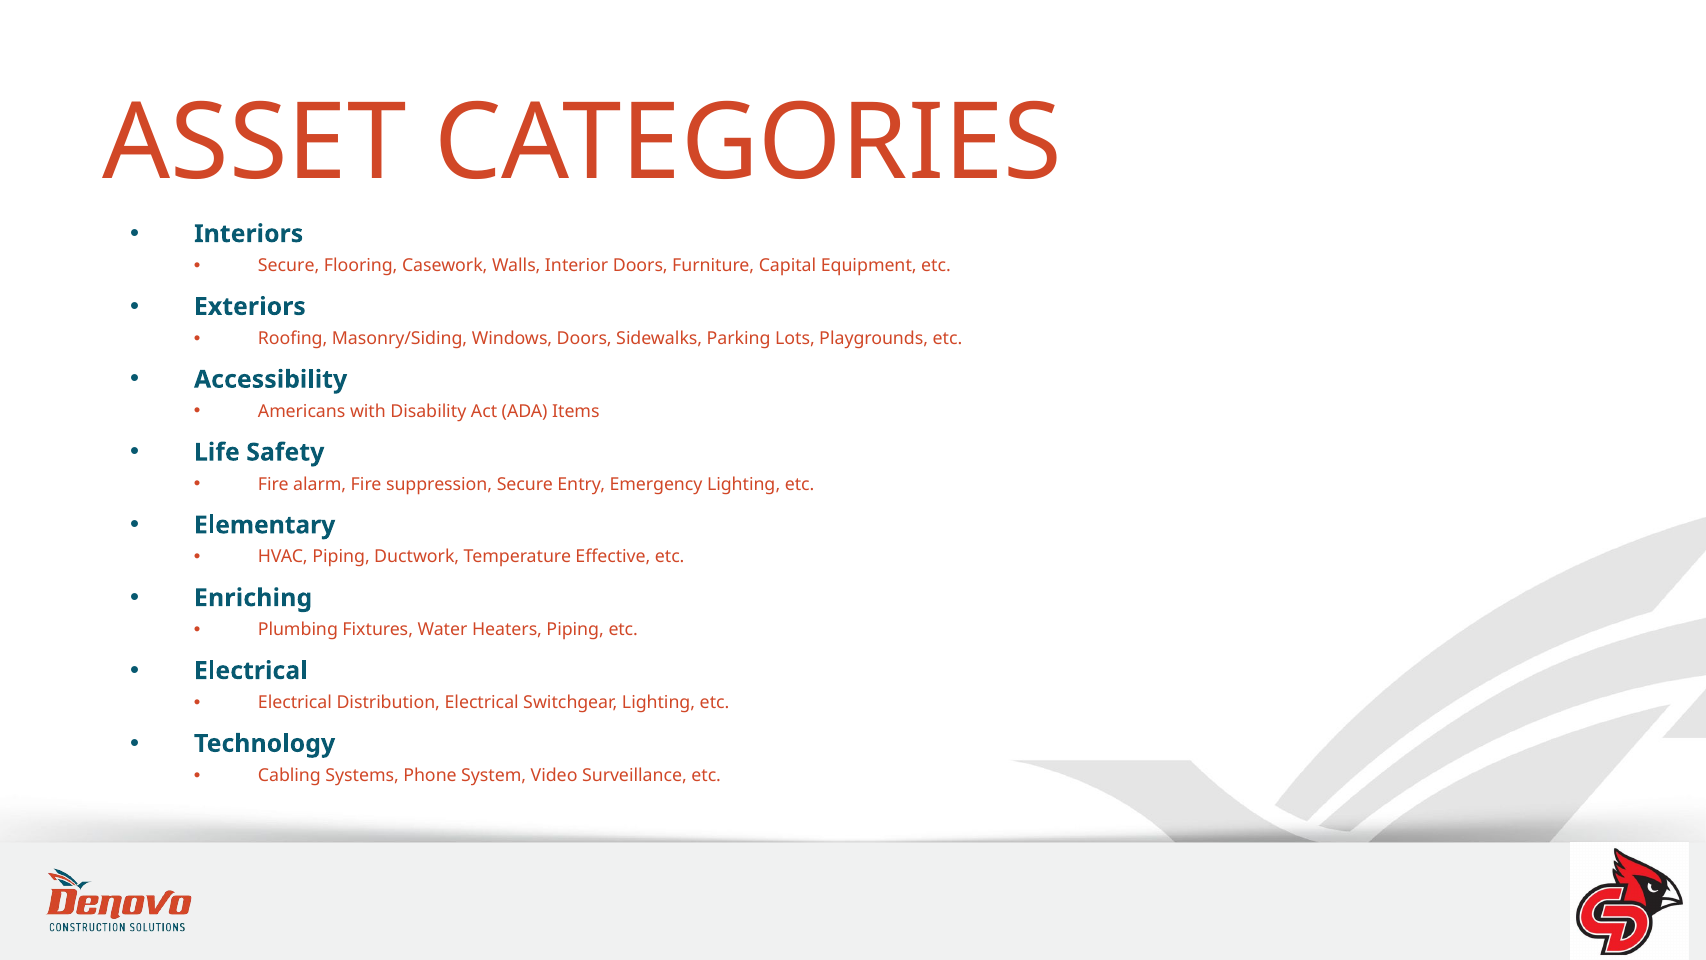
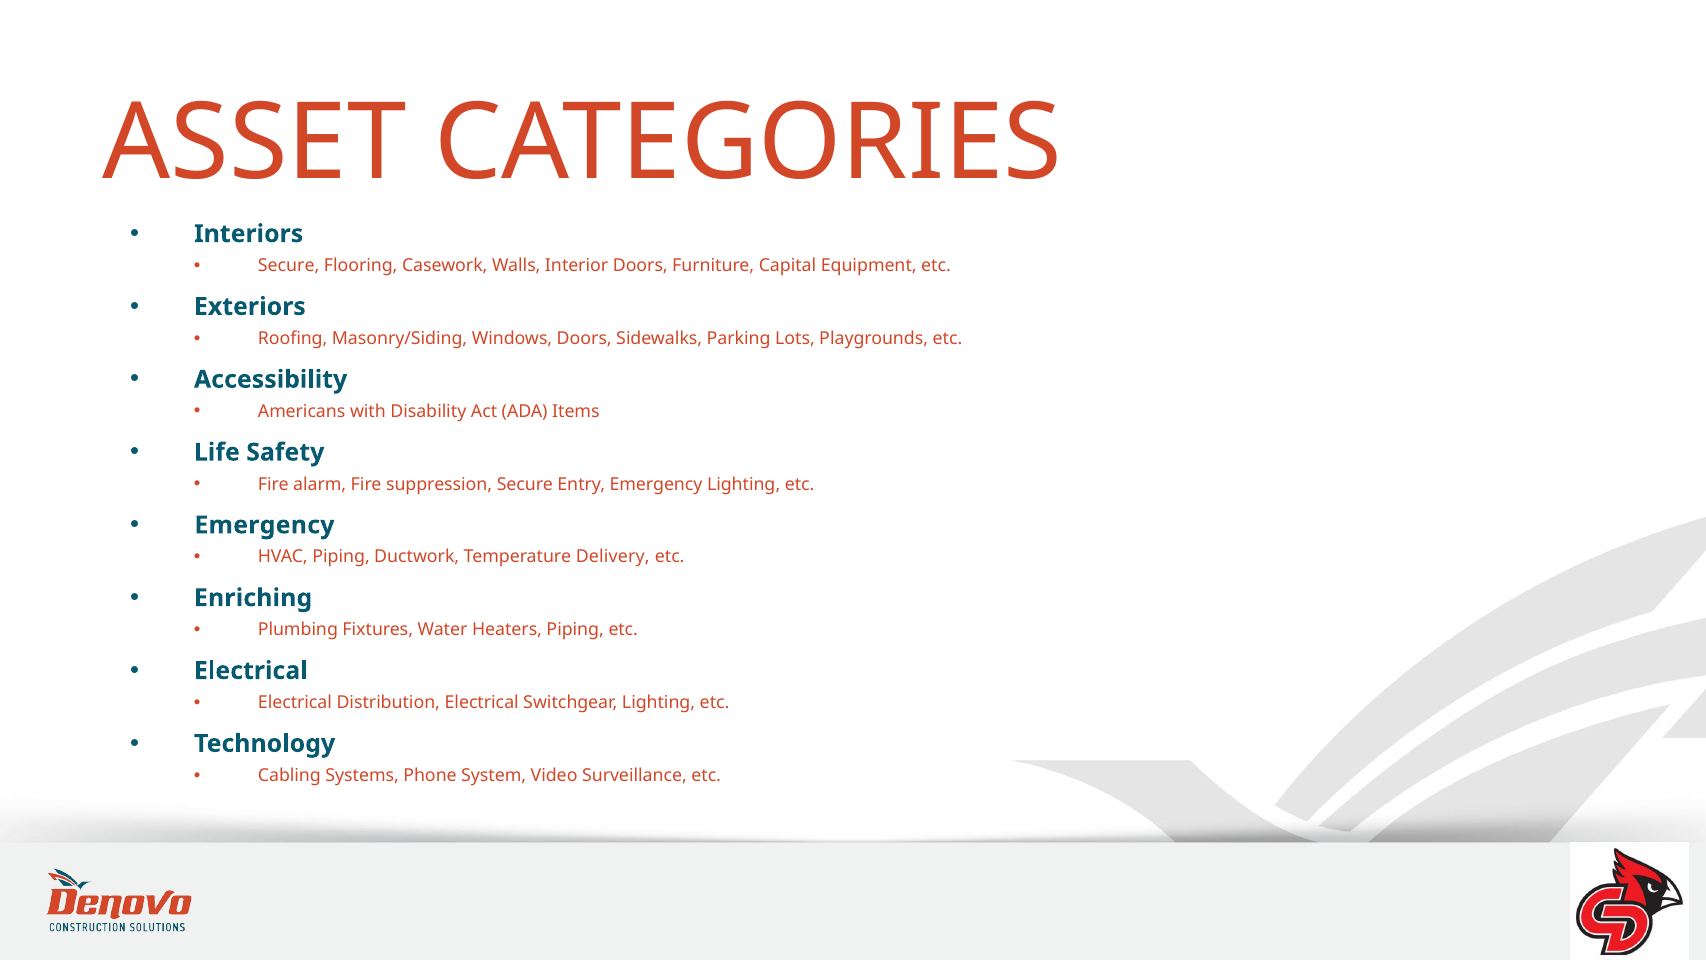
Elementary at (265, 525): Elementary -> Emergency
Effective: Effective -> Delivery
